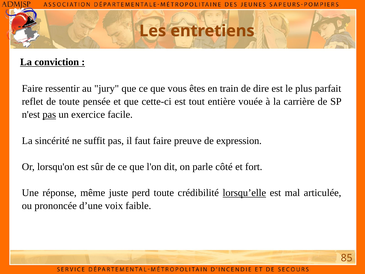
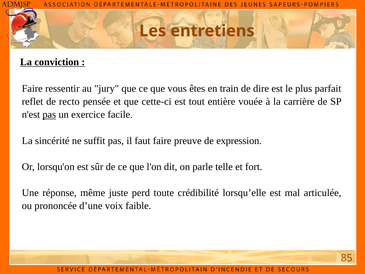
de toute: toute -> recto
côté: côté -> telle
lorsqu’elle underline: present -> none
